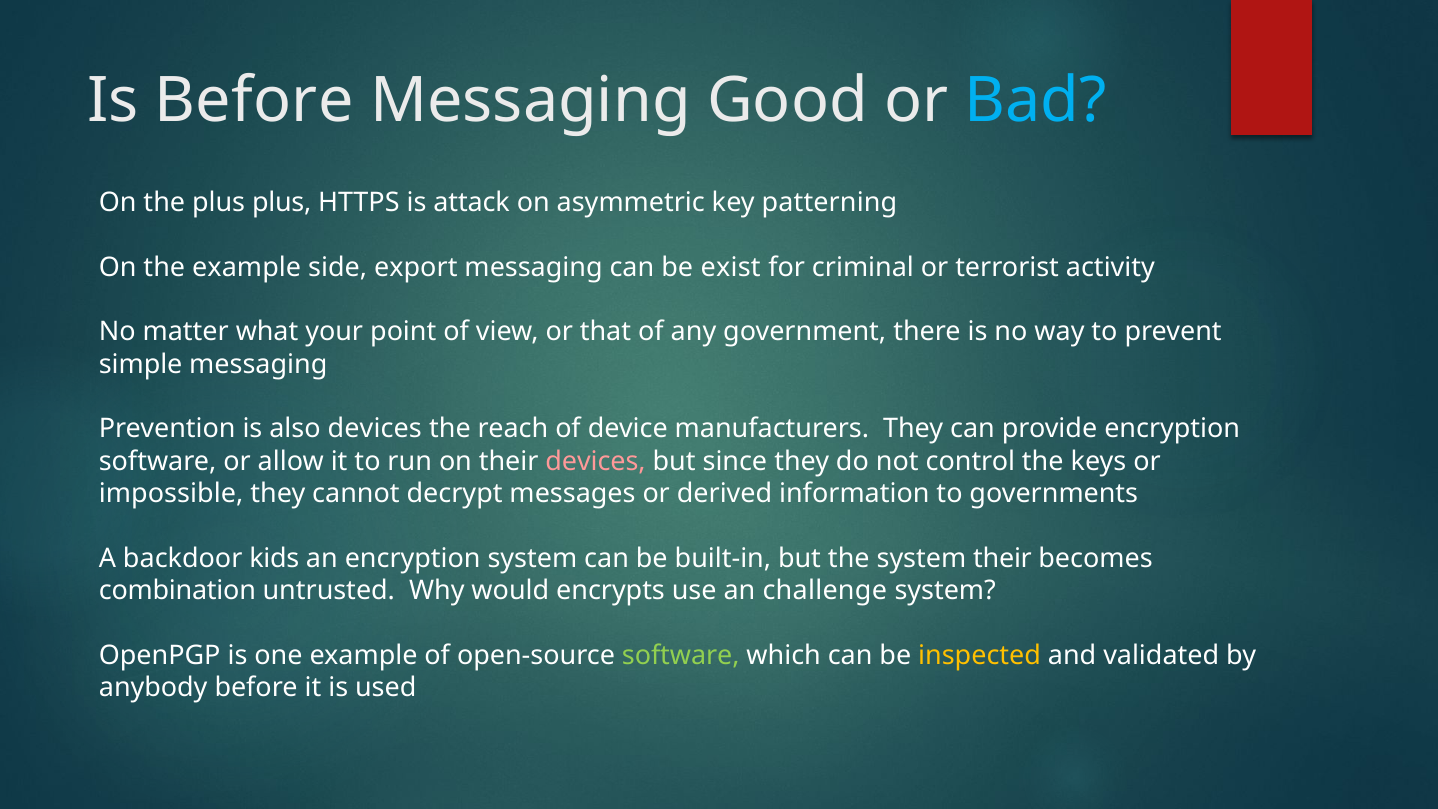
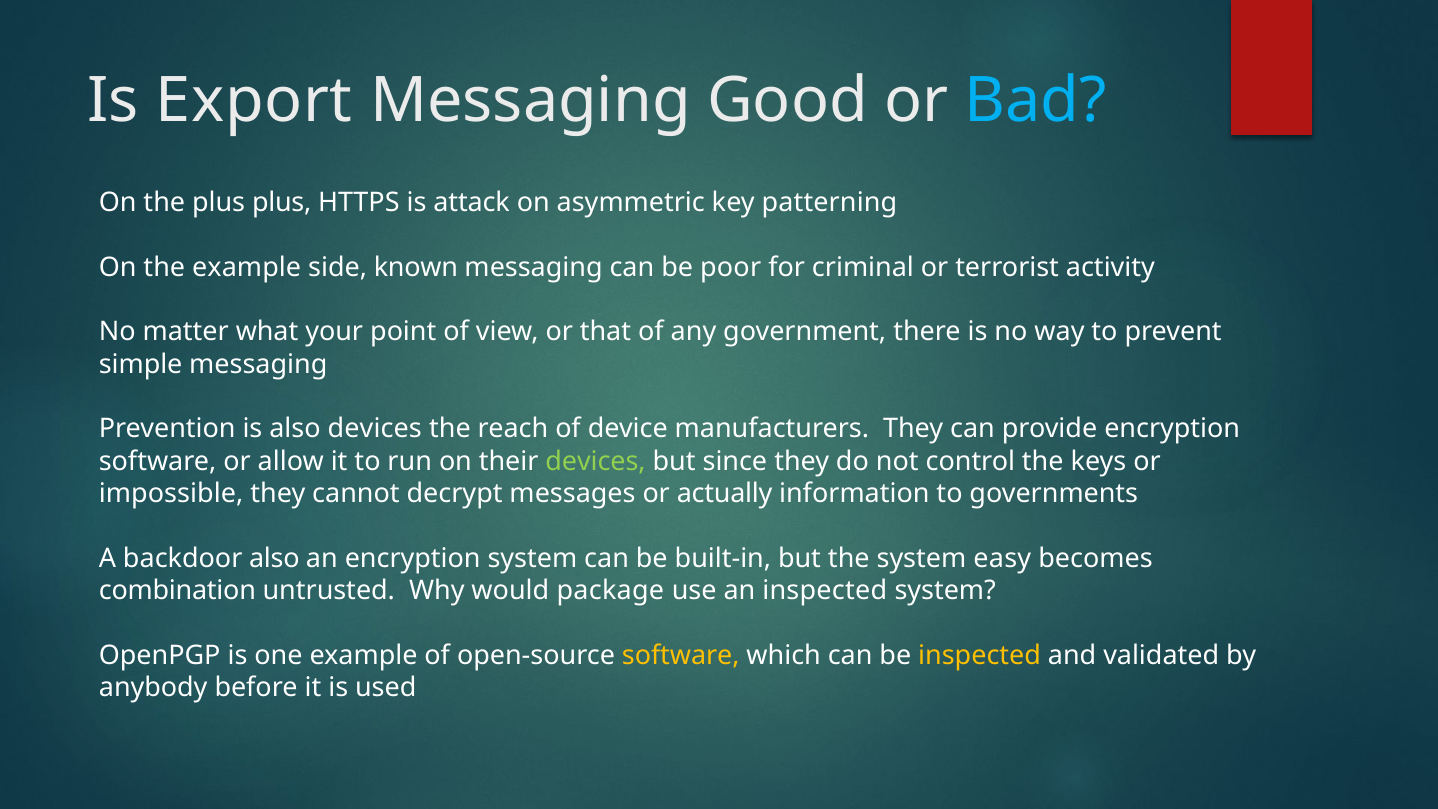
Is Before: Before -> Export
export: export -> known
exist: exist -> poor
devices at (596, 461) colour: pink -> light green
derived: derived -> actually
backdoor kids: kids -> also
system their: their -> easy
encrypts: encrypts -> package
an challenge: challenge -> inspected
software at (681, 655) colour: light green -> yellow
